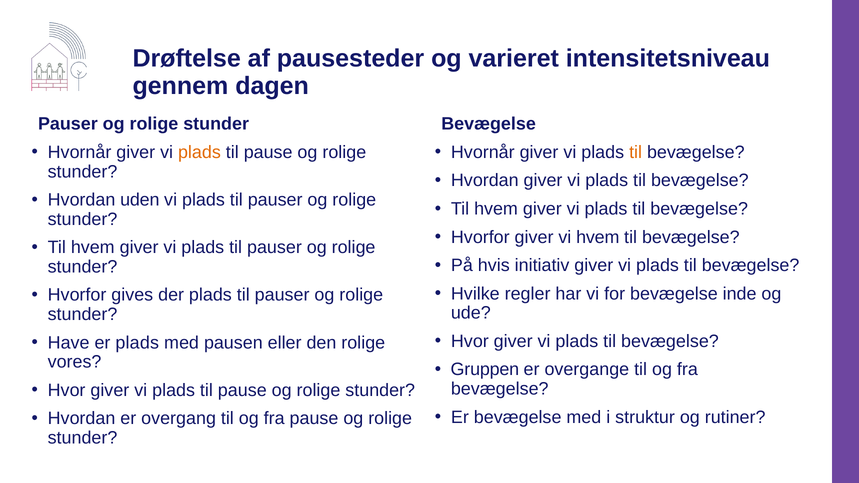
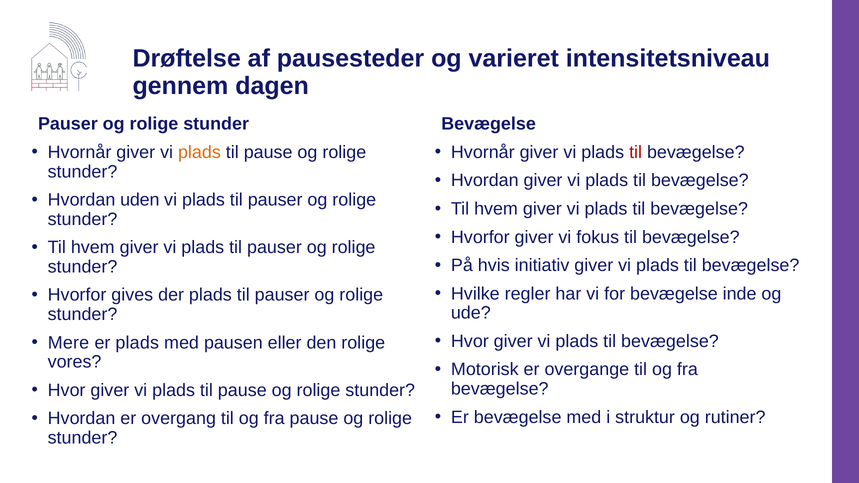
til at (636, 152) colour: orange -> red
vi hvem: hvem -> fokus
Have: Have -> Mere
Gruppen: Gruppen -> Motorisk
